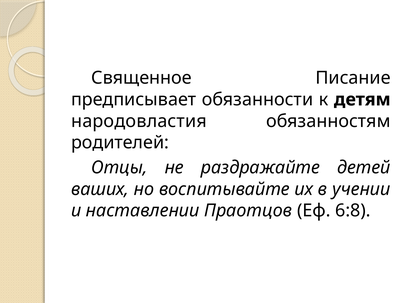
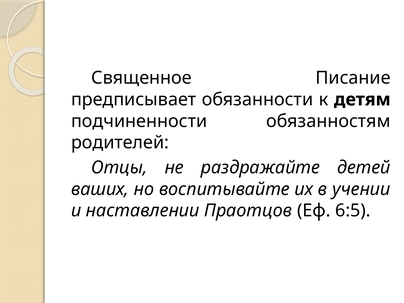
народовластия: народовластия -> подчиненности
6:8: 6:8 -> 6:5
